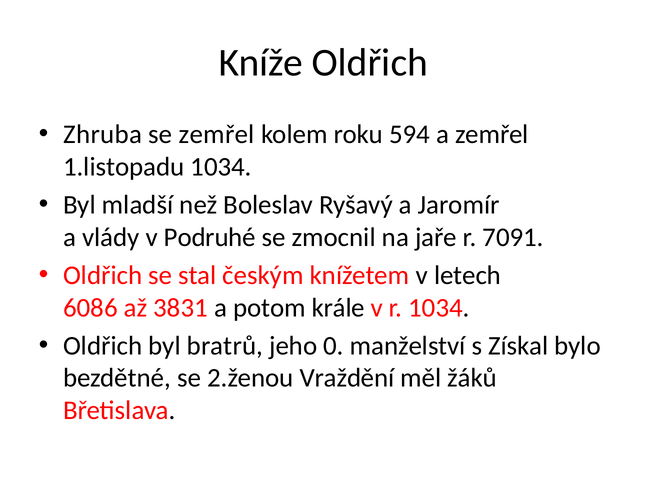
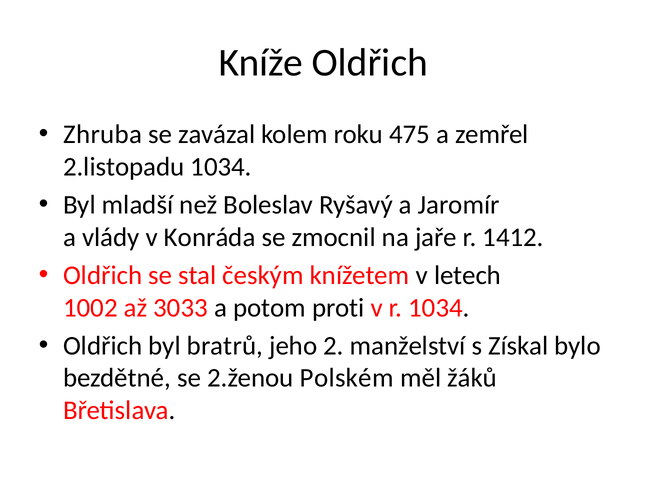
se zemřel: zemřel -> zavázal
594: 594 -> 475
1.listopadu: 1.listopadu -> 2.listopadu
Podruhé: Podruhé -> Konráda
7091: 7091 -> 1412
6086: 6086 -> 1002
3831: 3831 -> 3033
krále: krále -> proti
0: 0 -> 2
Vraždění: Vraždění -> Polském
